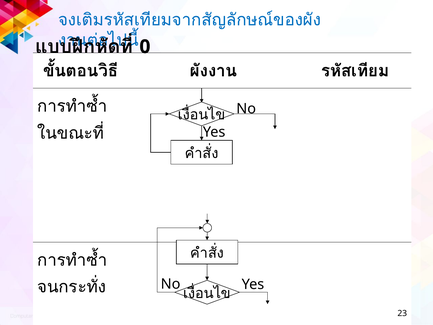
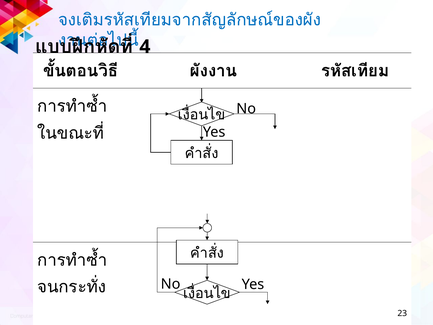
0: 0 -> 4
